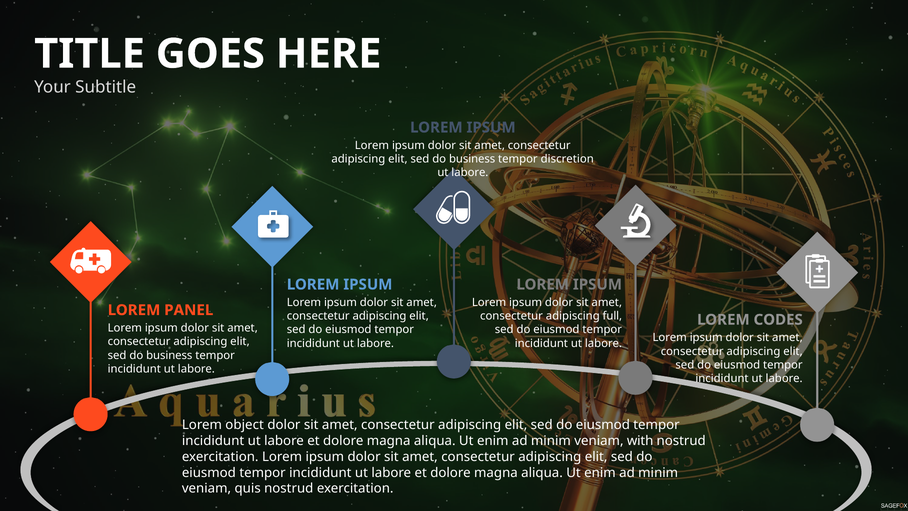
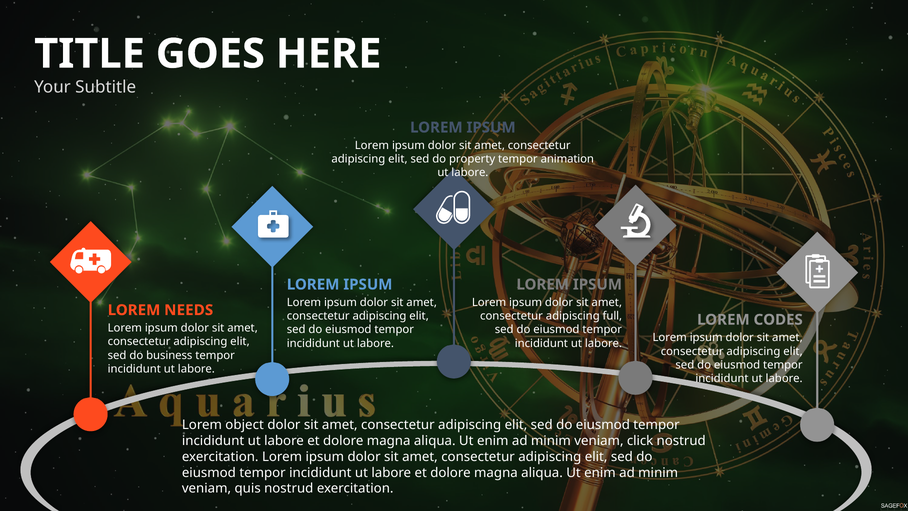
business at (472, 159): business -> property
discretion: discretion -> animation
PANEL: PANEL -> NEEDS
with: with -> click
